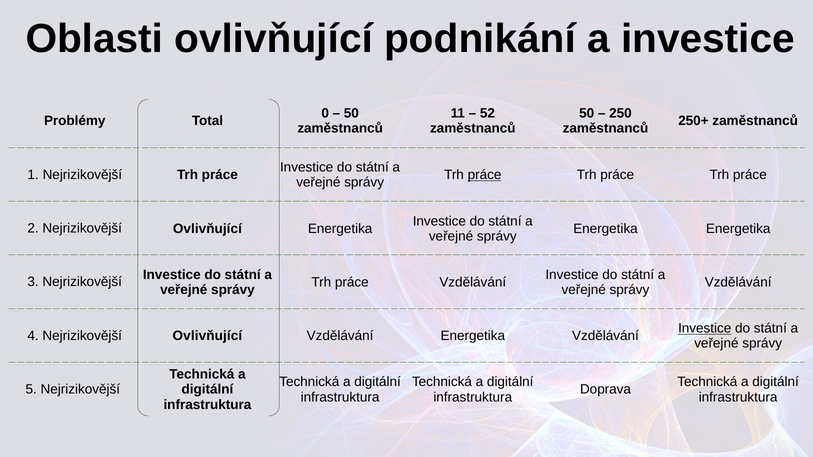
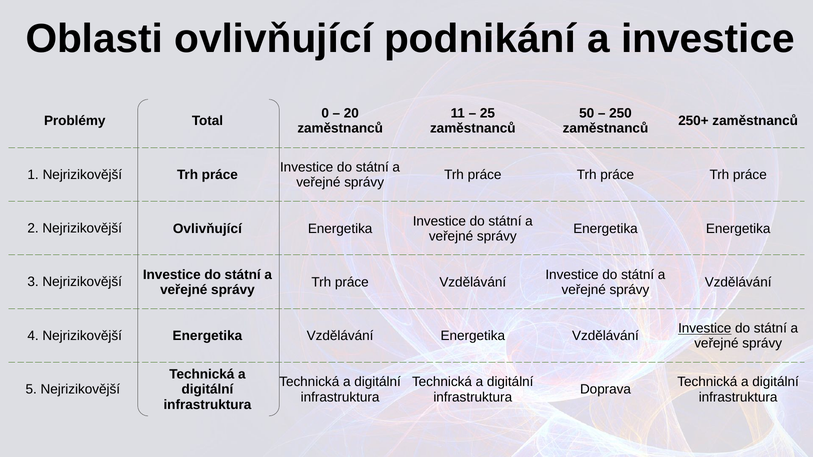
50 at (351, 114): 50 -> 20
52: 52 -> 25
práce at (485, 175) underline: present -> none
4 Nejrizikovější Ovlivňující: Ovlivňující -> Energetika
